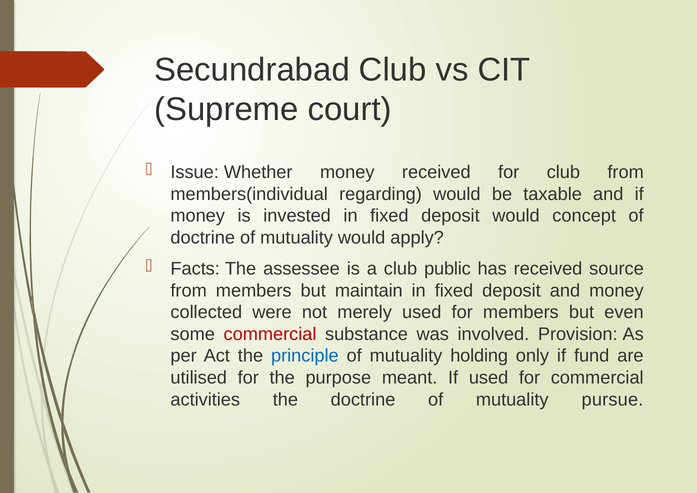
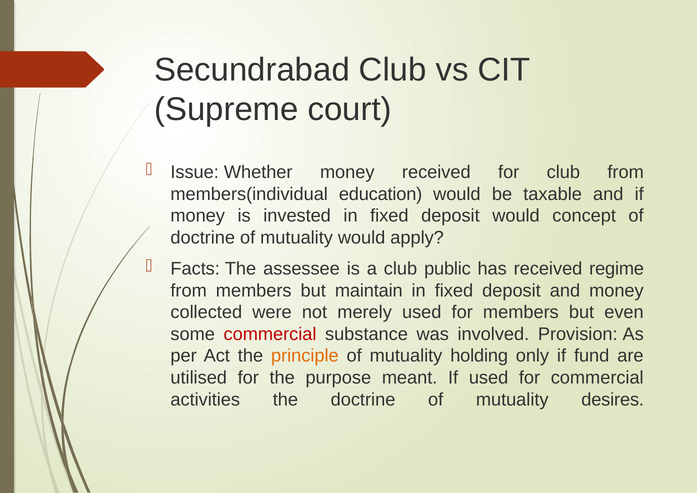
regarding: regarding -> education
source: source -> regime
principle colour: blue -> orange
pursue: pursue -> desires
